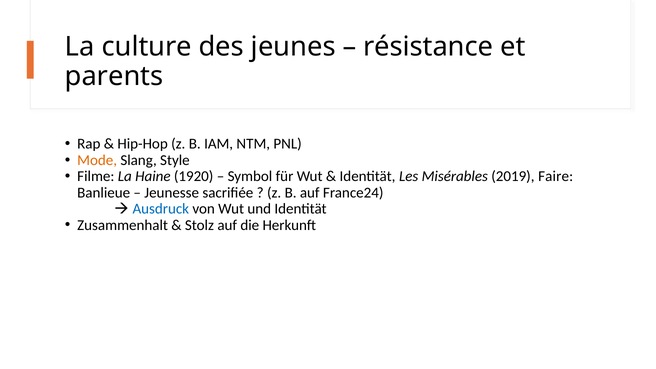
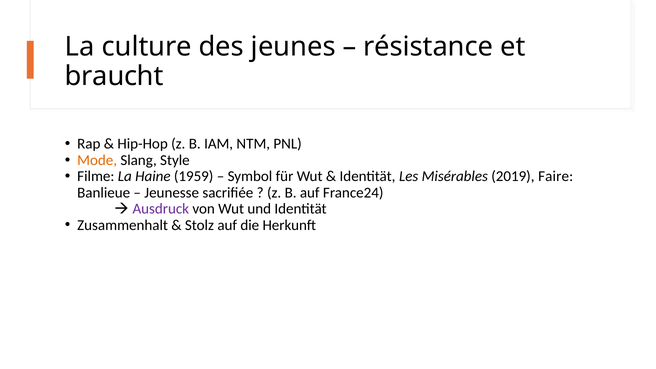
parents: parents -> braucht
1920: 1920 -> 1959
Ausdruck colour: blue -> purple
